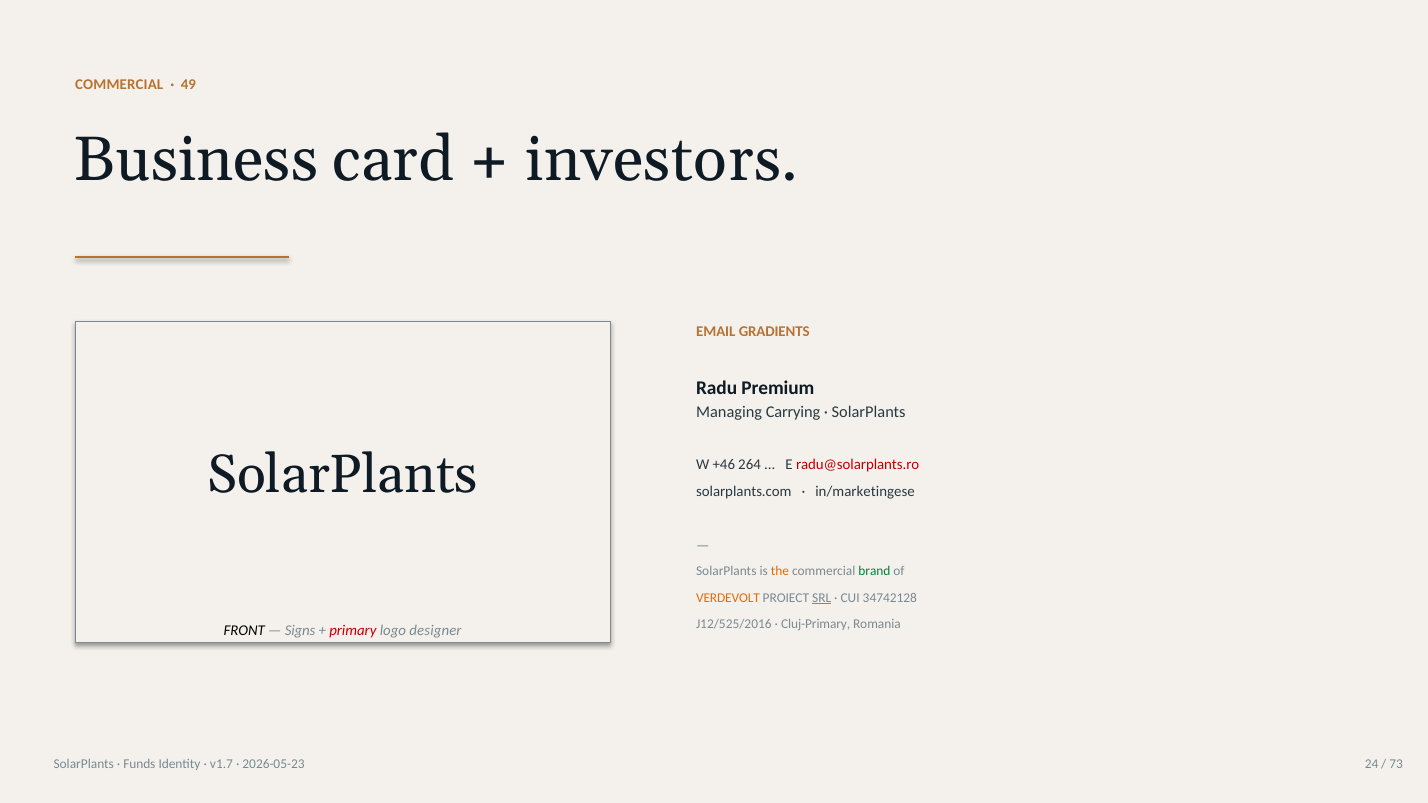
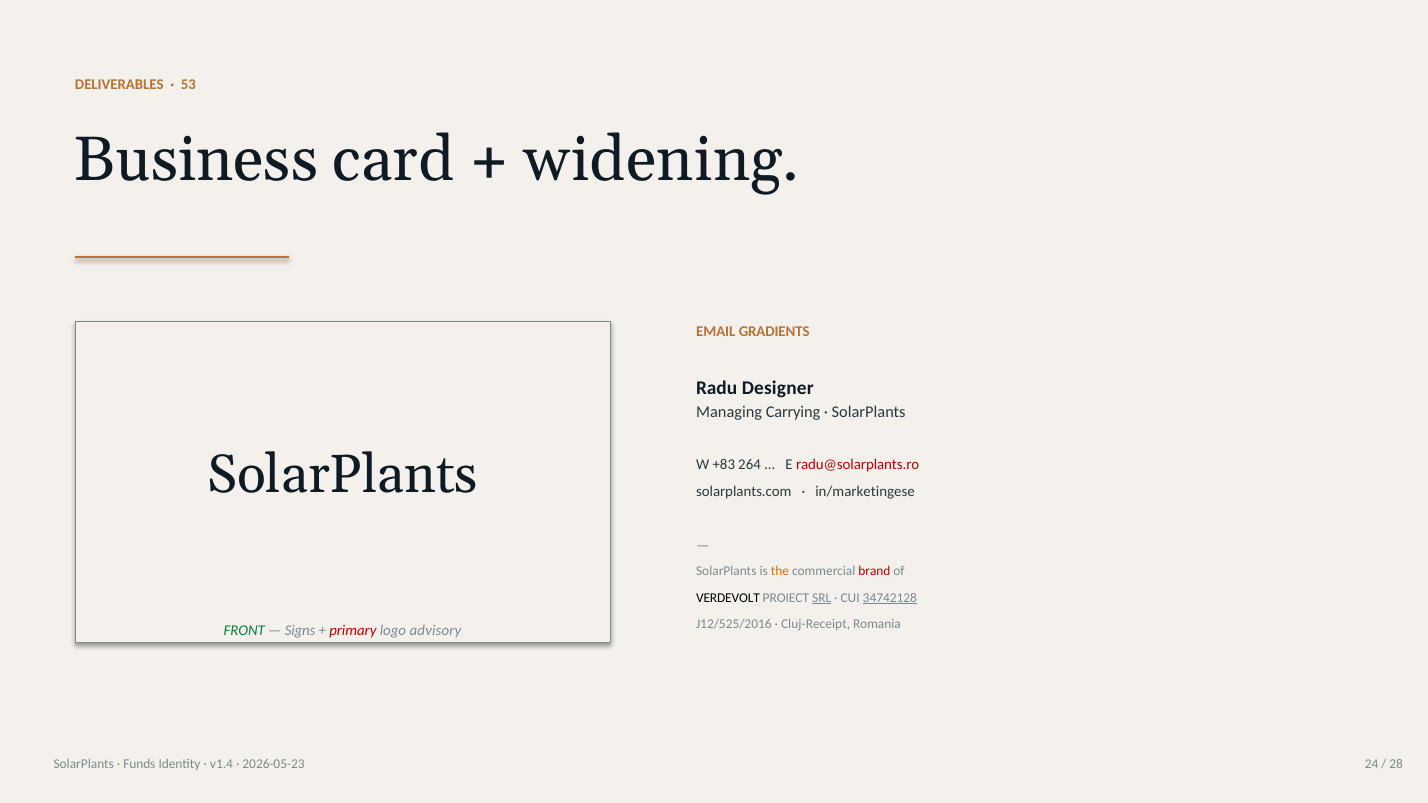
COMMERCIAL at (119, 85): COMMERCIAL -> DELIVERABLES
49: 49 -> 53
investors: investors -> widening
Premium: Premium -> Designer
+46: +46 -> +83
brand colour: green -> red
VERDEVOLT colour: orange -> black
34742128 underline: none -> present
Cluj-Primary: Cluj-Primary -> Cluj-Receipt
FRONT colour: black -> green
designer: designer -> advisory
v1.7: v1.7 -> v1.4
73: 73 -> 28
